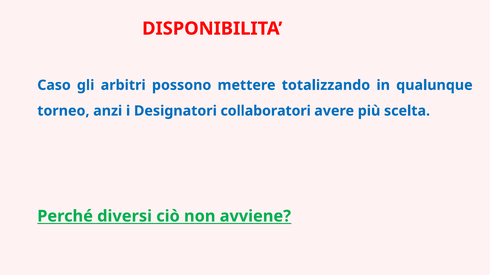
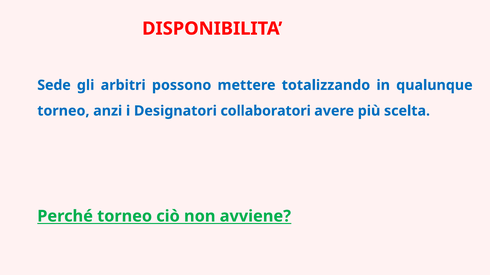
Caso: Caso -> Sede
Perché diversi: diversi -> torneo
